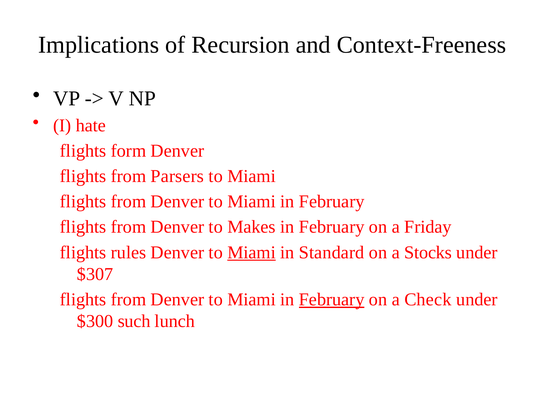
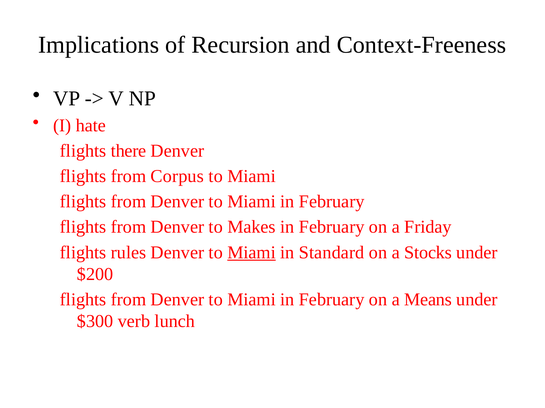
form: form -> there
Parsers: Parsers -> Corpus
$307: $307 -> $200
February at (332, 300) underline: present -> none
Check: Check -> Means
such: such -> verb
